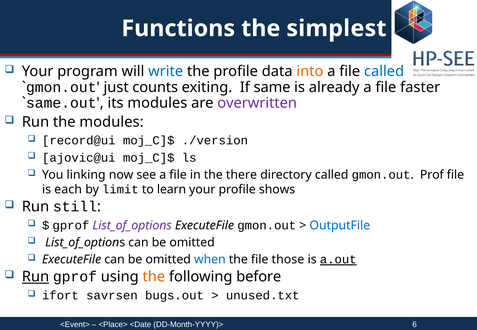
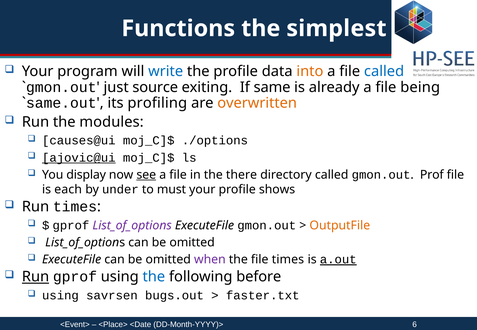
counts: counts -> source
faster: faster -> being
its modules: modules -> profiling
overwritten colour: purple -> orange
record@ui: record@ui -> causes@ui
./version: ./version -> ./options
ajovic@ui underline: none -> present
linking: linking -> display
see underline: none -> present
limit: limit -> under
learn: learn -> must
Run still: still -> times
OutputFile colour: blue -> orange
when colour: blue -> purple
file those: those -> times
the at (154, 277) colour: orange -> blue
ifort at (60, 296): ifort -> using
unused.txt: unused.txt -> faster.txt
